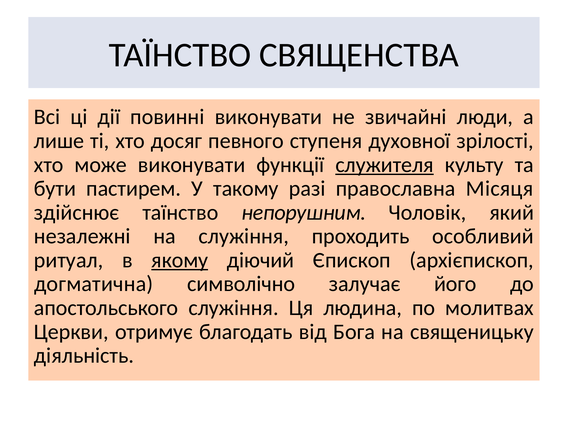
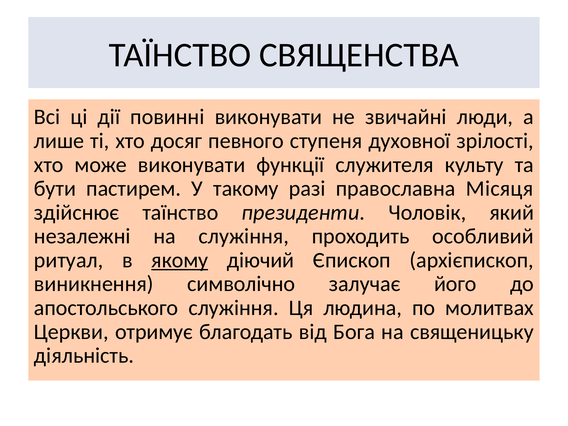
служителя underline: present -> none
непорушним: непорушним -> президенти
догматична: догматична -> виникнення
